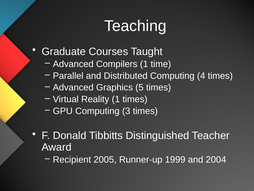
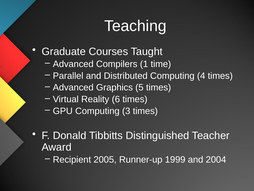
Reality 1: 1 -> 6
